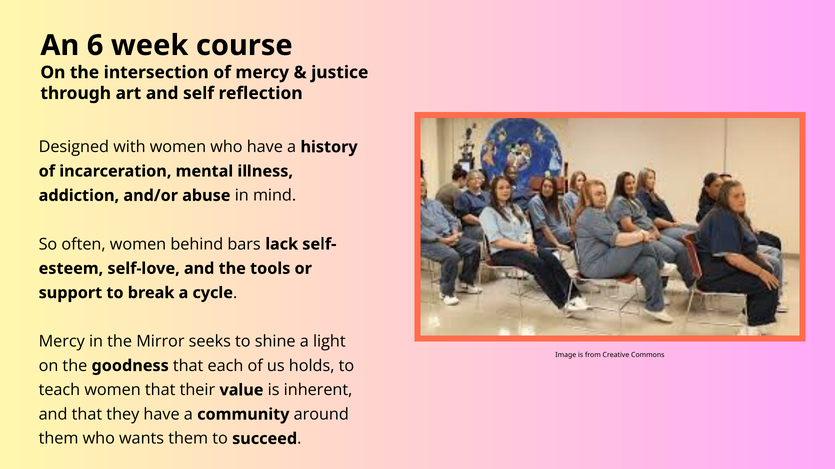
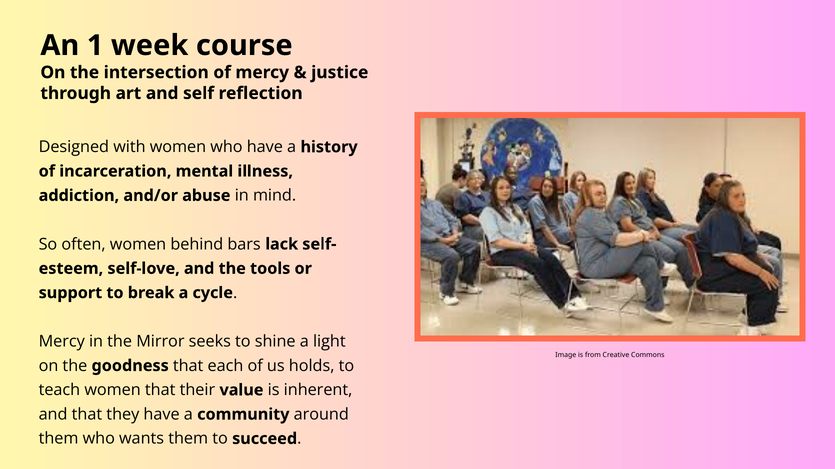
6: 6 -> 1
